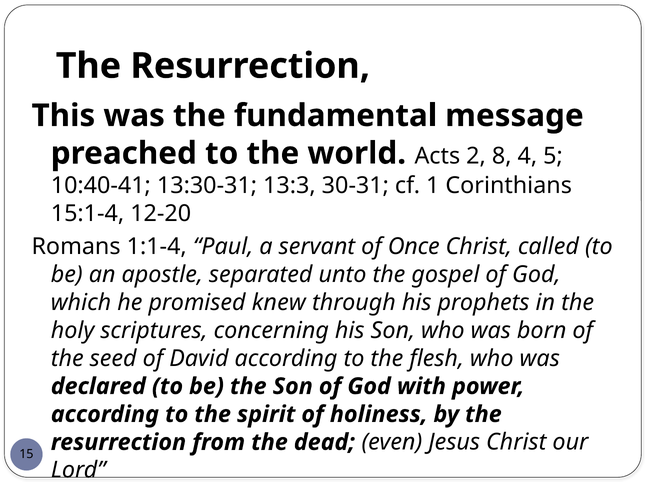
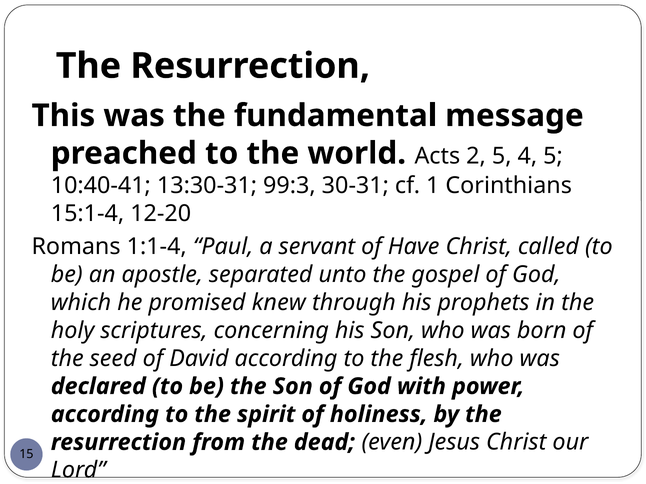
2 8: 8 -> 5
13:3: 13:3 -> 99:3
Once: Once -> Have
